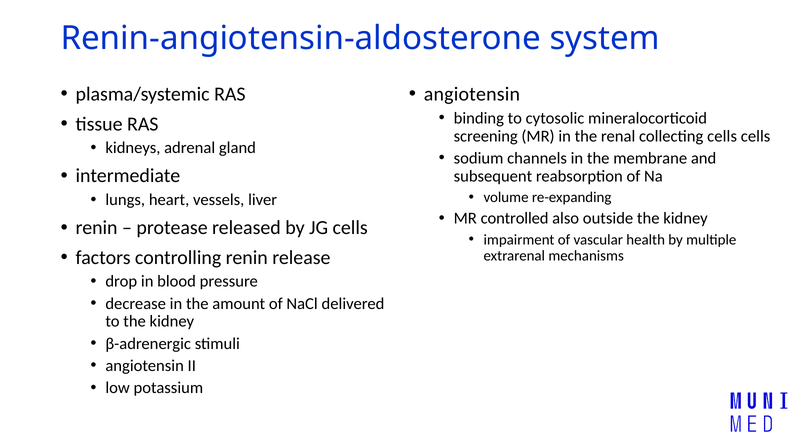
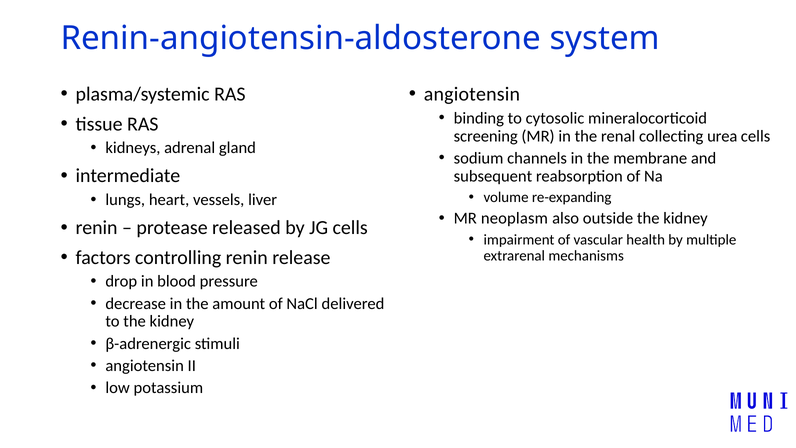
collecting cells: cells -> urea
controlled: controlled -> neoplasm
